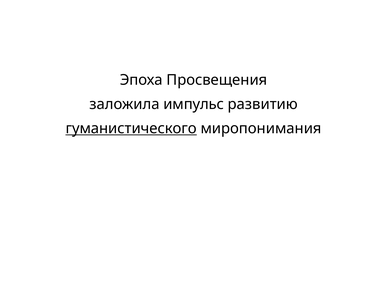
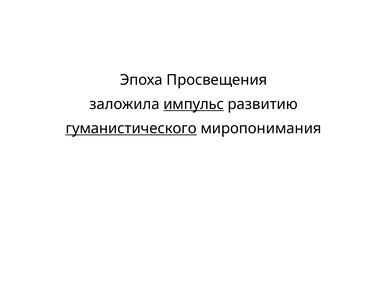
импульс underline: none -> present
